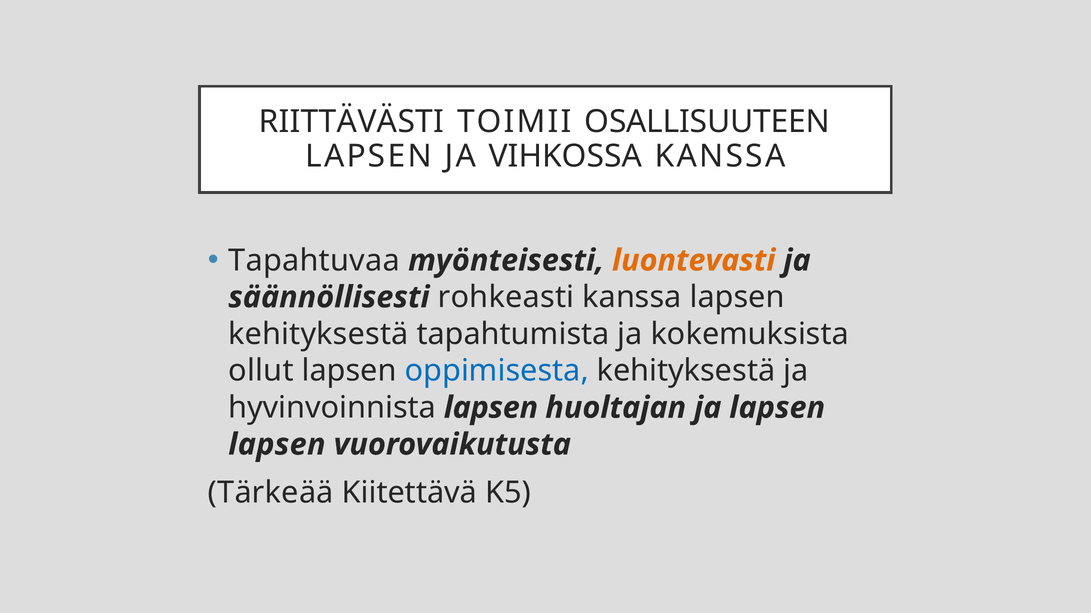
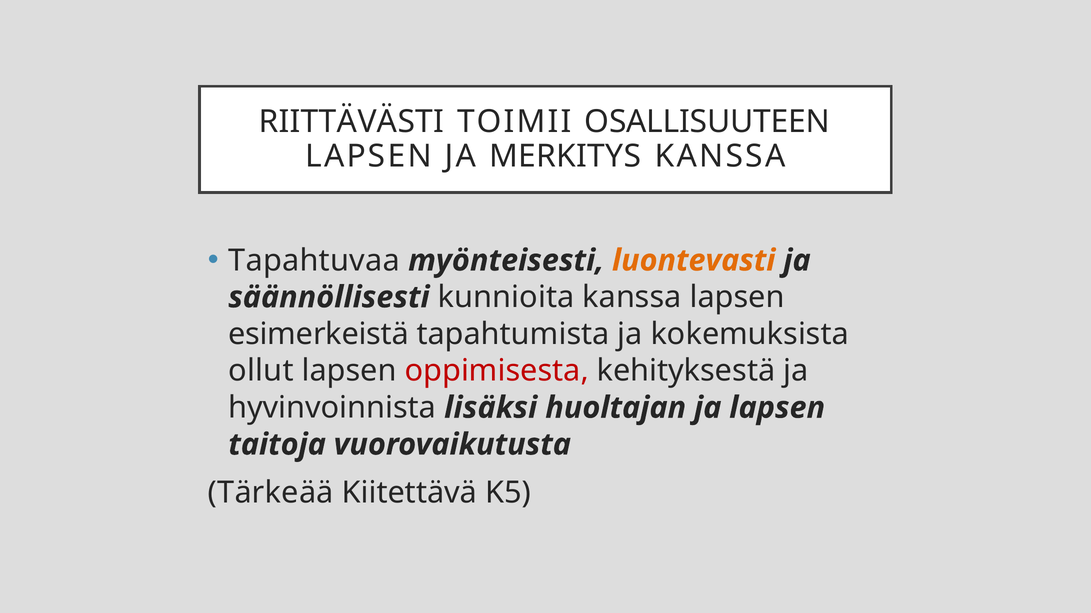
VIHKOSSA: VIHKOSSA -> MERKITYS
rohkeasti: rohkeasti -> kunnioita
kehityksestä at (318, 334): kehityksestä -> esimerkeistä
oppimisesta colour: blue -> red
hyvinvoinnista lapsen: lapsen -> lisäksi
lapsen at (277, 445): lapsen -> taitoja
